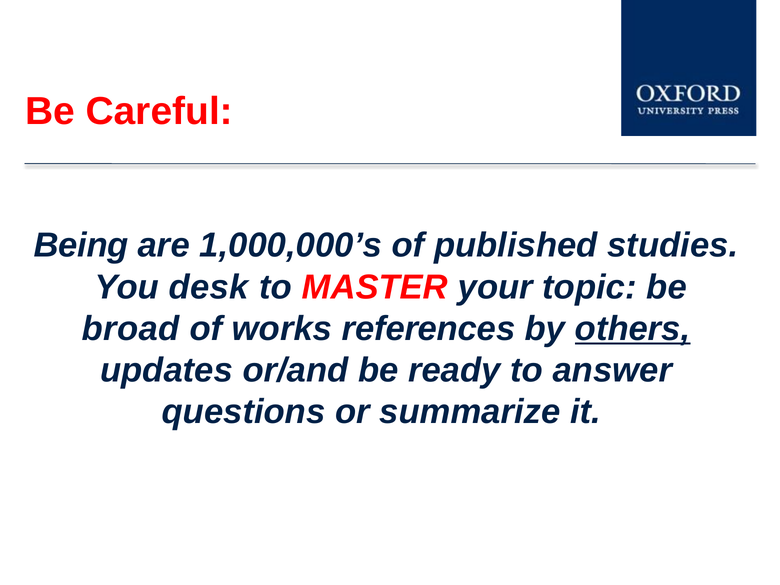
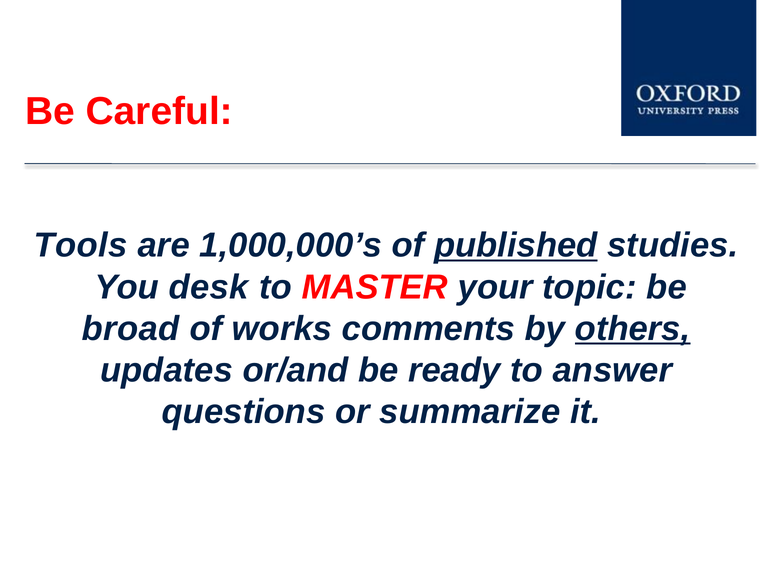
Being: Being -> Tools
published underline: none -> present
references: references -> comments
